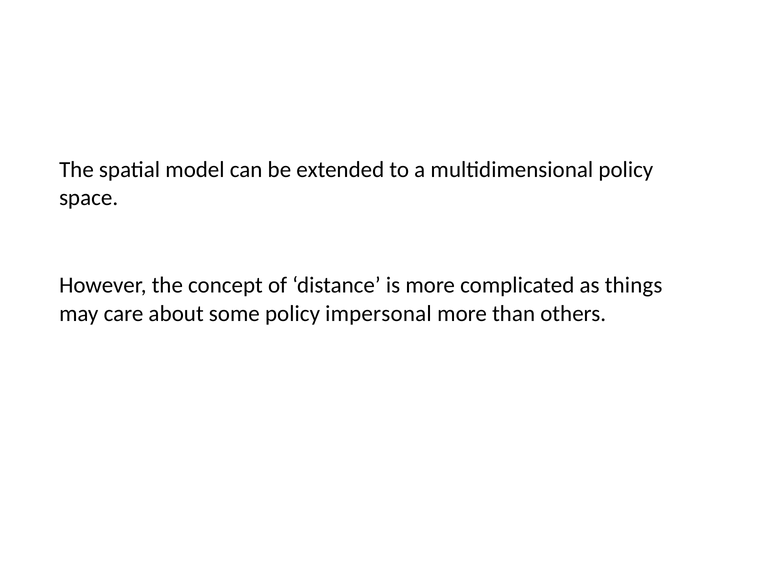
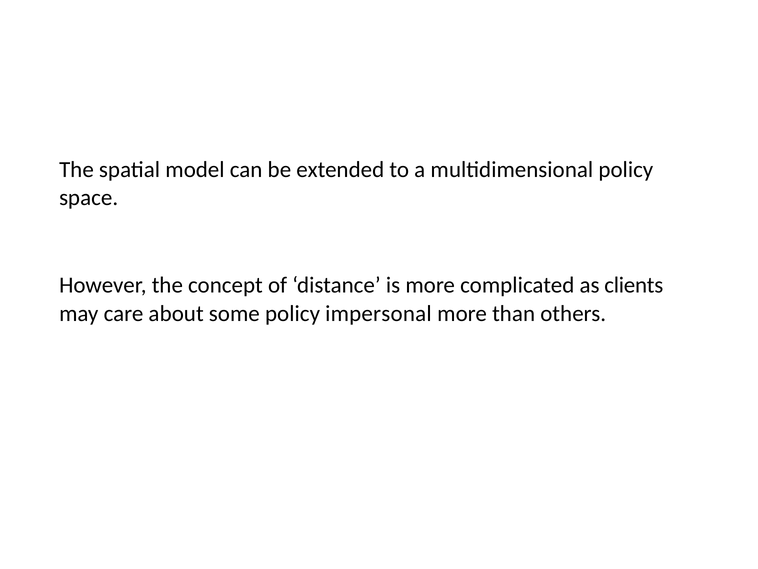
things: things -> clients
